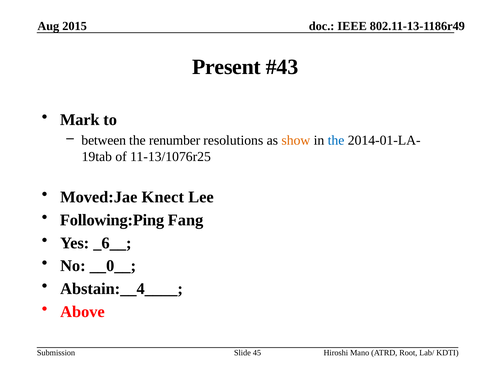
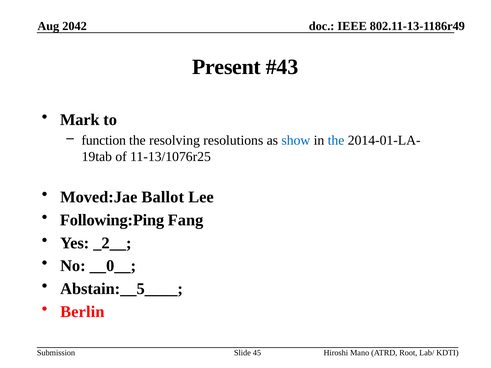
2015: 2015 -> 2042
between: between -> function
renumber: renumber -> resolving
show colour: orange -> blue
Knect: Knect -> Ballot
_6__: _6__ -> _2__
Abstain:__4____: Abstain:__4____ -> Abstain:__5____
Above: Above -> Berlin
